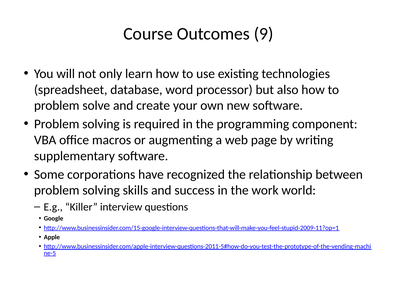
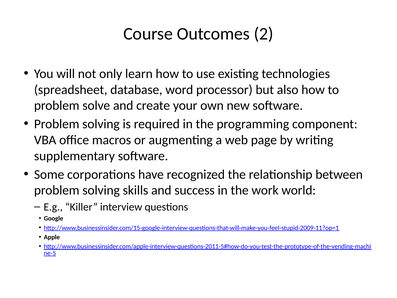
9: 9 -> 2
